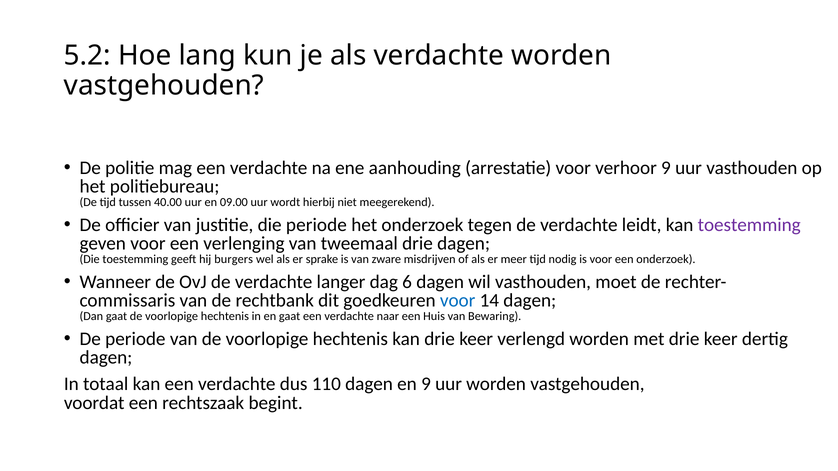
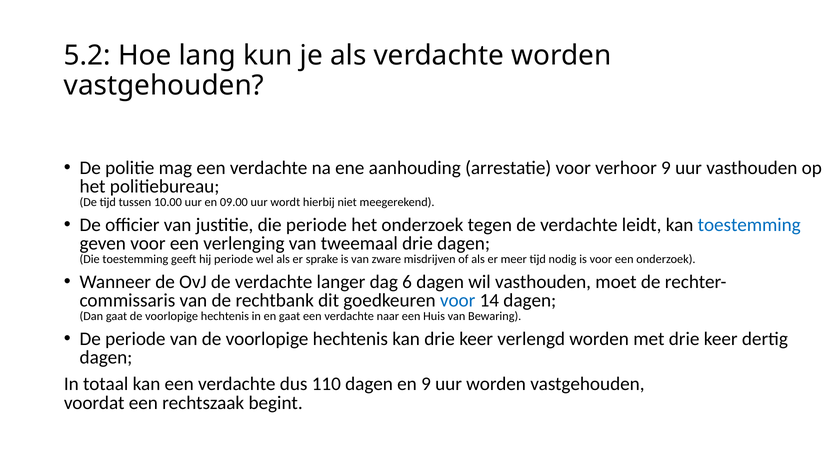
40.00: 40.00 -> 10.00
toestemming at (749, 225) colour: purple -> blue
hij burgers: burgers -> periode
